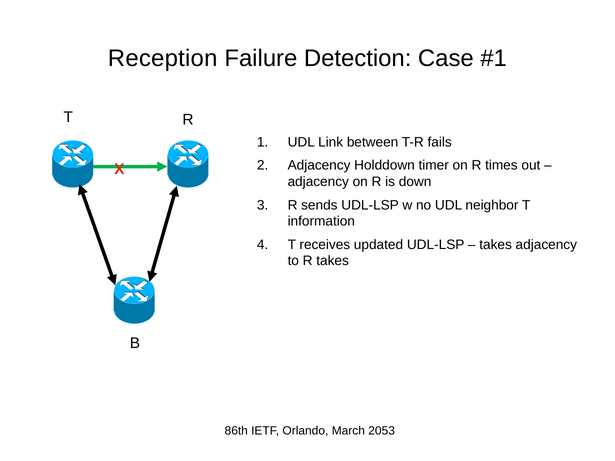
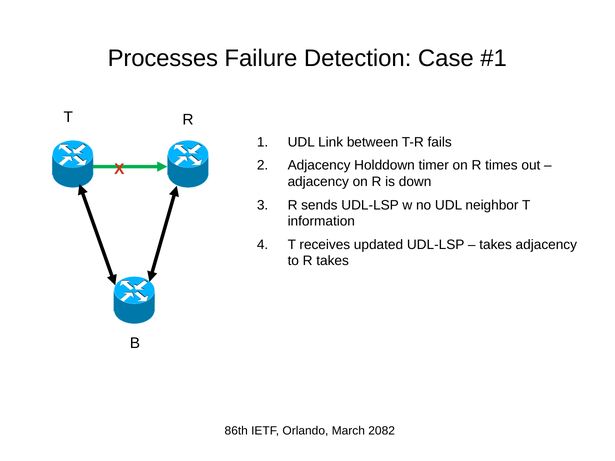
Reception: Reception -> Processes
2053: 2053 -> 2082
